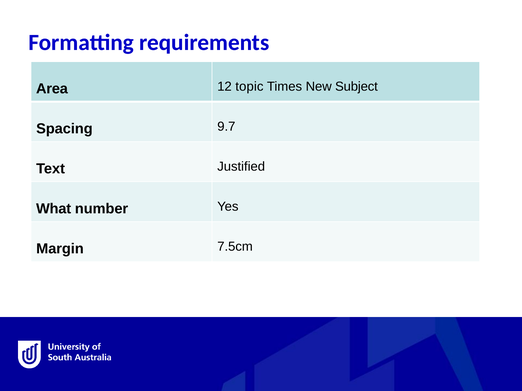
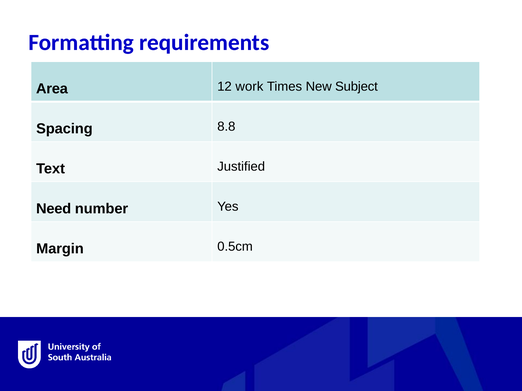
topic: topic -> work
9.7: 9.7 -> 8.8
What: What -> Need
7.5cm: 7.5cm -> 0.5cm
